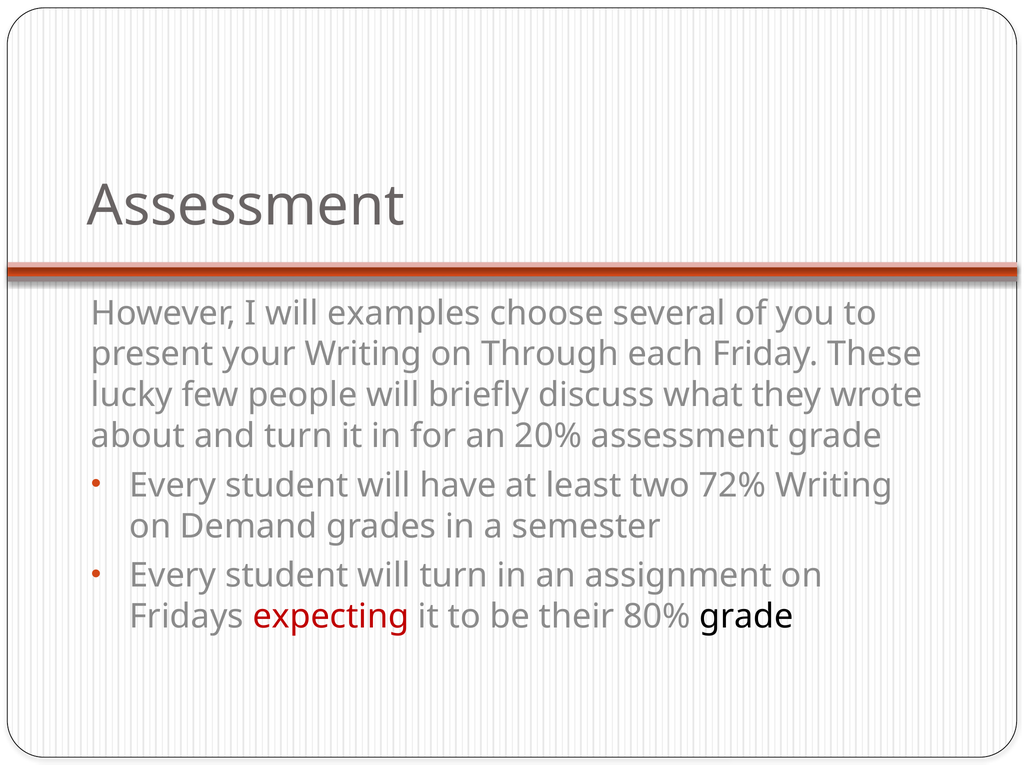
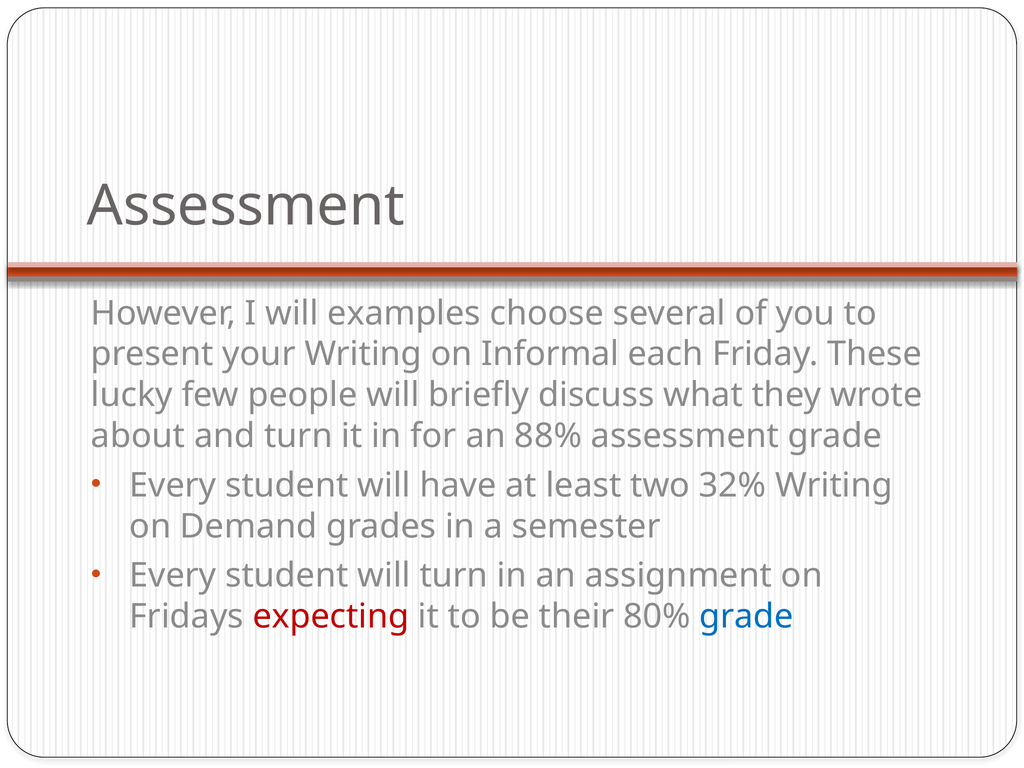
Through: Through -> Informal
20%: 20% -> 88%
72%: 72% -> 32%
grade at (746, 617) colour: black -> blue
